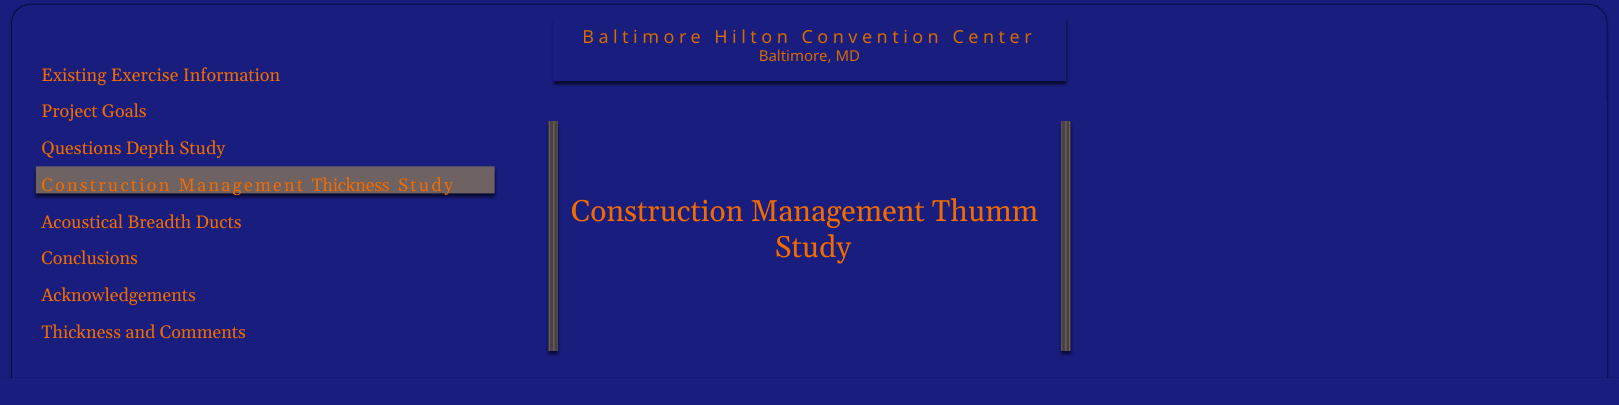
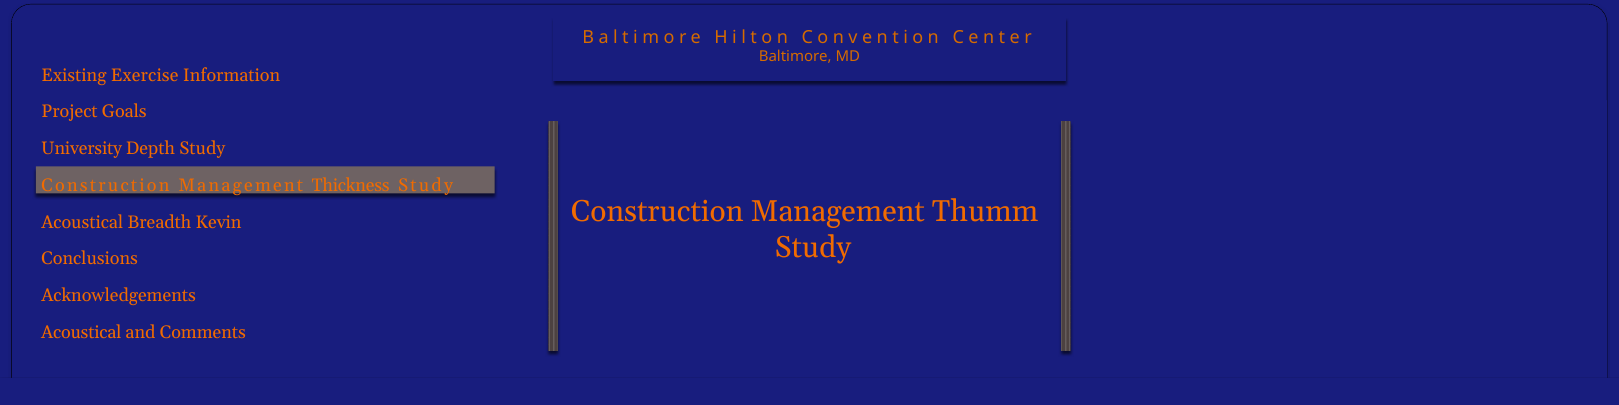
Questions: Questions -> University
Ducts: Ducts -> Kevin
Thickness at (81, 332): Thickness -> Acoustical
